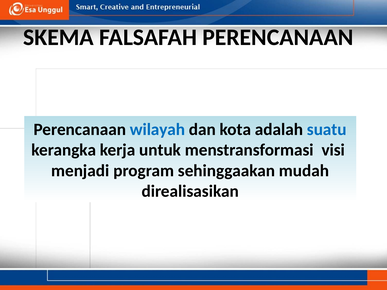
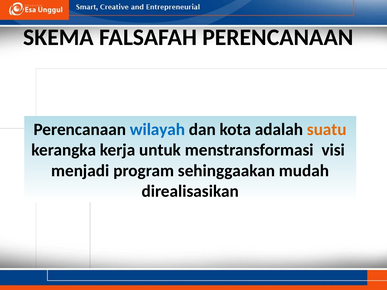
suatu colour: blue -> orange
